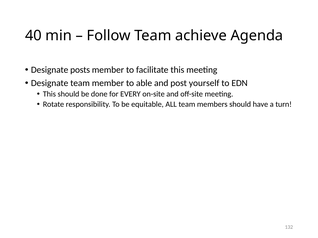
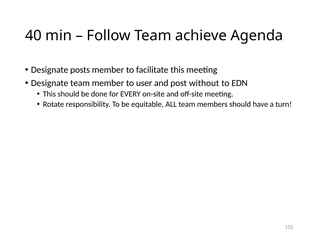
able: able -> user
yourself: yourself -> without
